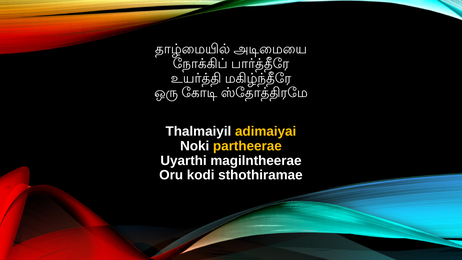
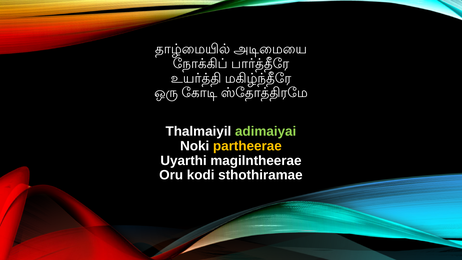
adimaiyai colour: yellow -> light green
